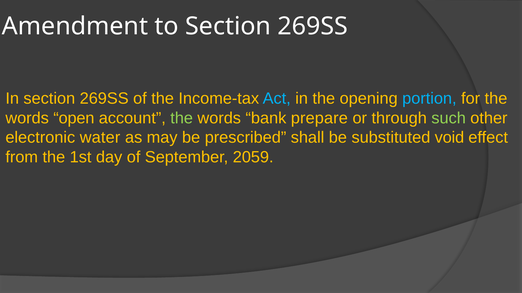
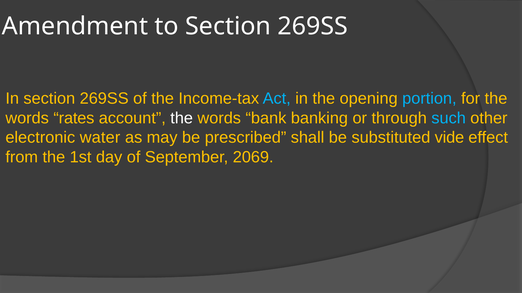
open: open -> rates
the at (182, 118) colour: light green -> white
prepare: prepare -> banking
such colour: light green -> light blue
void: void -> vide
2059: 2059 -> 2069
